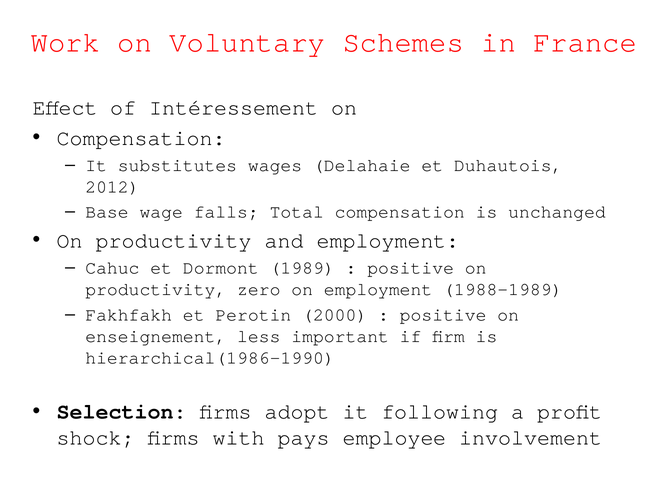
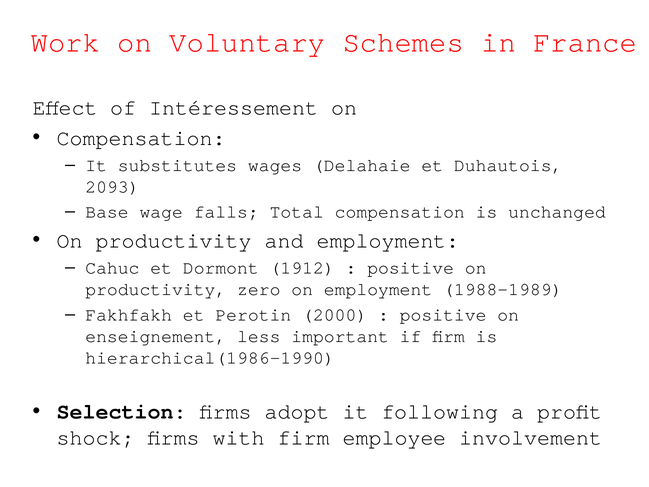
2012: 2012 -> 2093
1989: 1989 -> 1912
with pays: pays -> firm
